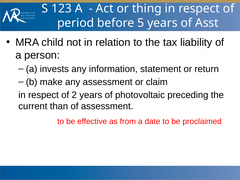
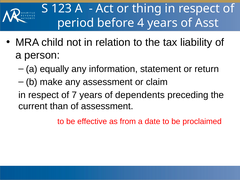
5: 5 -> 4
invests: invests -> equally
2: 2 -> 7
photovoltaic: photovoltaic -> dependents
